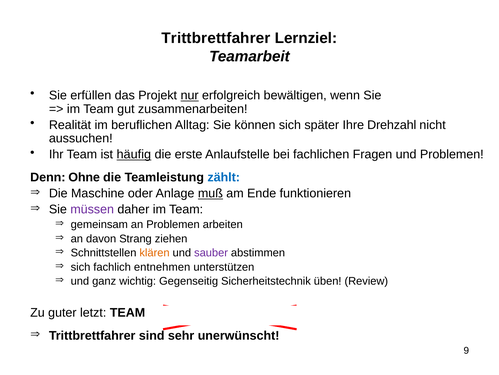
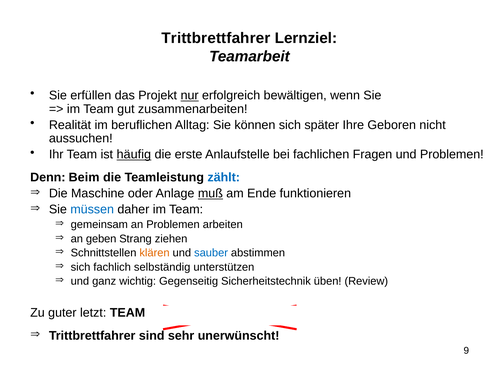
Drehzahl: Drehzahl -> Geboren
Ohne: Ohne -> Beim
müssen colour: purple -> blue
davon: davon -> geben
sauber colour: purple -> blue
entnehmen: entnehmen -> selbständig
